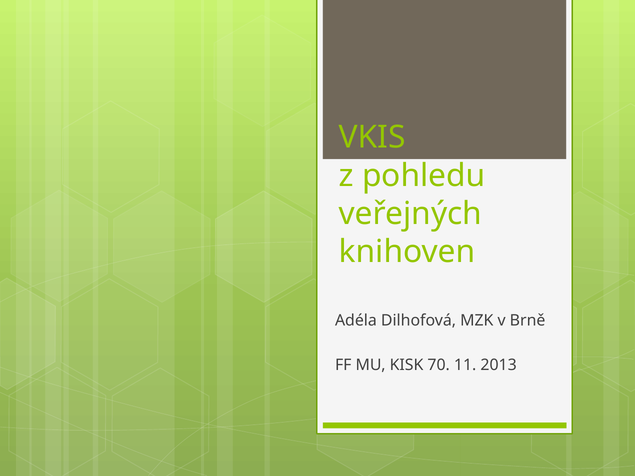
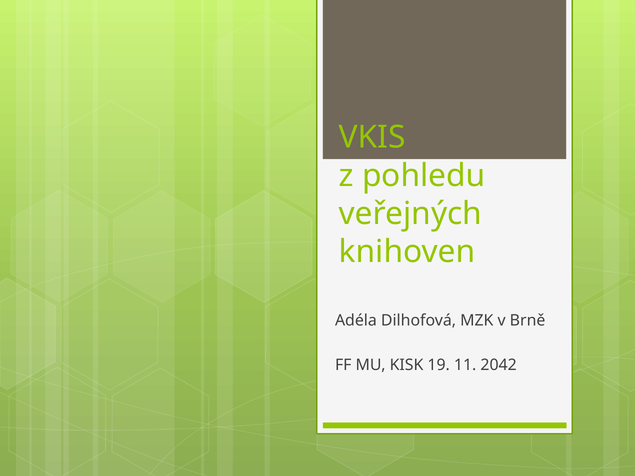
70: 70 -> 19
2013: 2013 -> 2042
